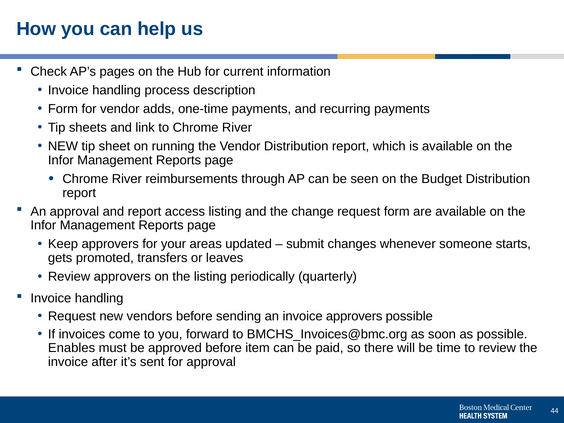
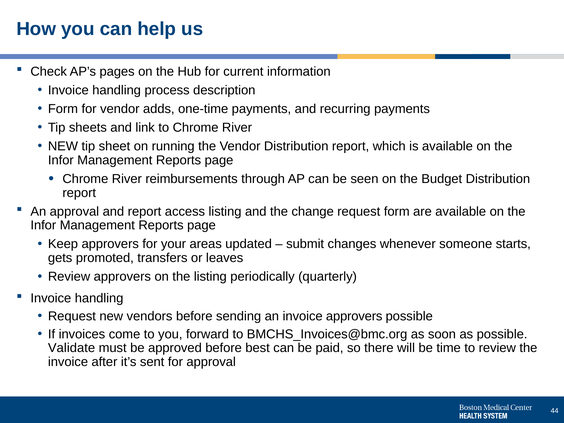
Enables: Enables -> Validate
item: item -> best
